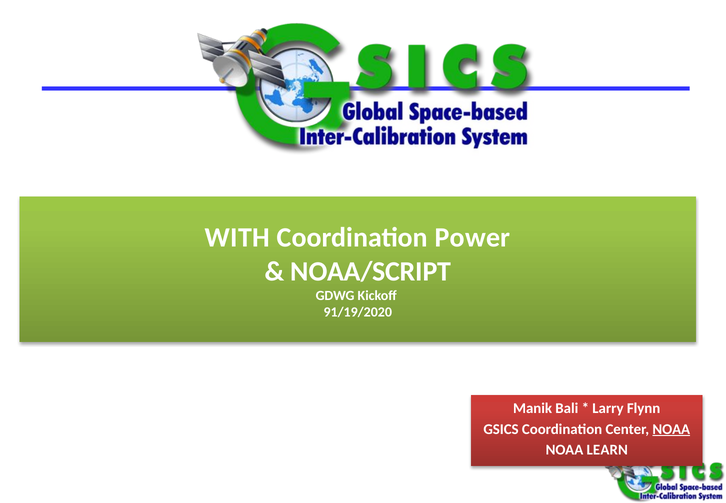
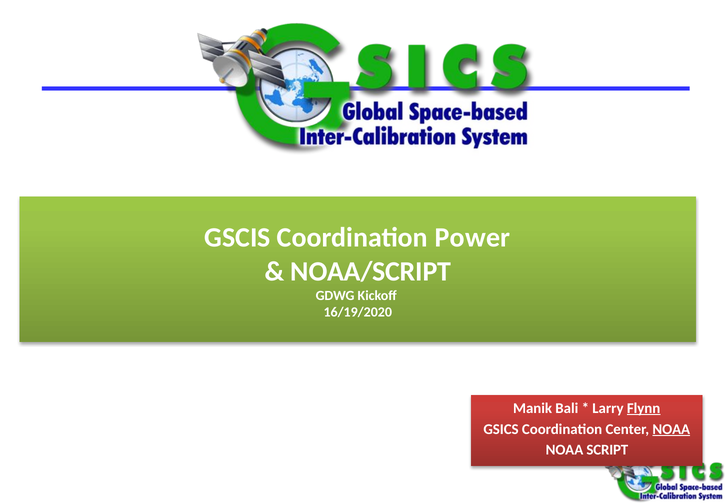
WITH: WITH -> GSCIS
91/19/2020: 91/19/2020 -> 16/19/2020
Flynn underline: none -> present
LEARN: LEARN -> SCRIPT
